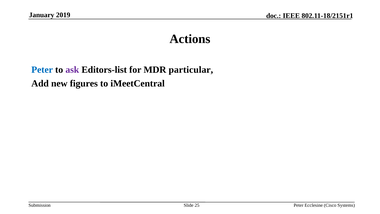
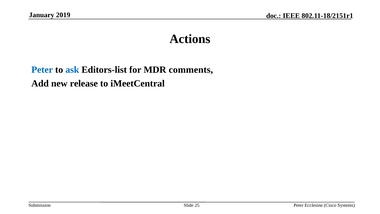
ask colour: purple -> blue
particular: particular -> comments
figures: figures -> release
